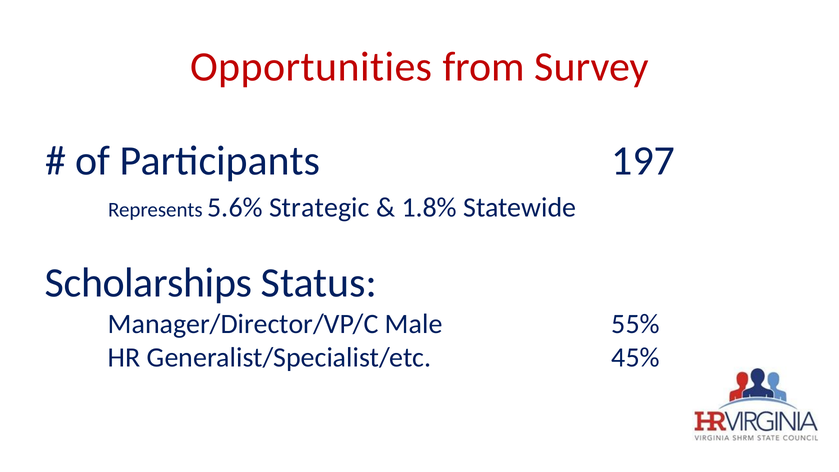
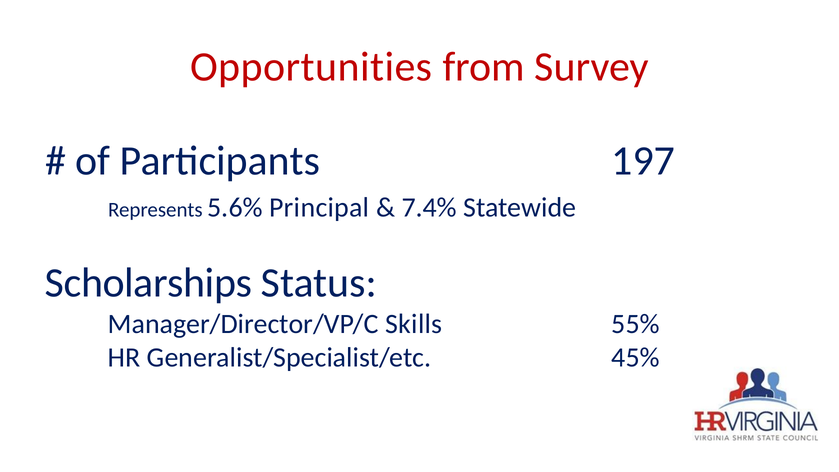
Strategic: Strategic -> Principal
1.8%: 1.8% -> 7.4%
Male: Male -> Skills
